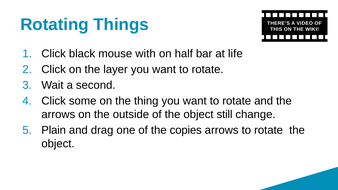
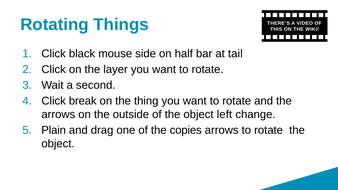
with: with -> side
life: life -> tail
some: some -> break
still: still -> left
